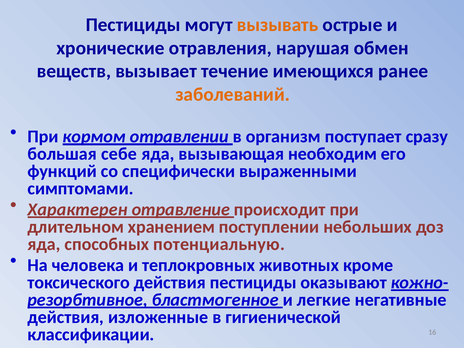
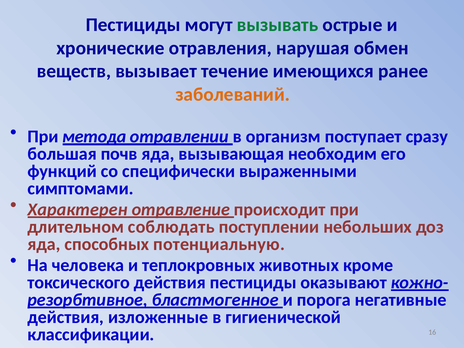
вызывать colour: orange -> green
кормом: кормом -> метода
себе: себе -> почв
хранением: хранением -> соблюдать
легкие: легкие -> порога
